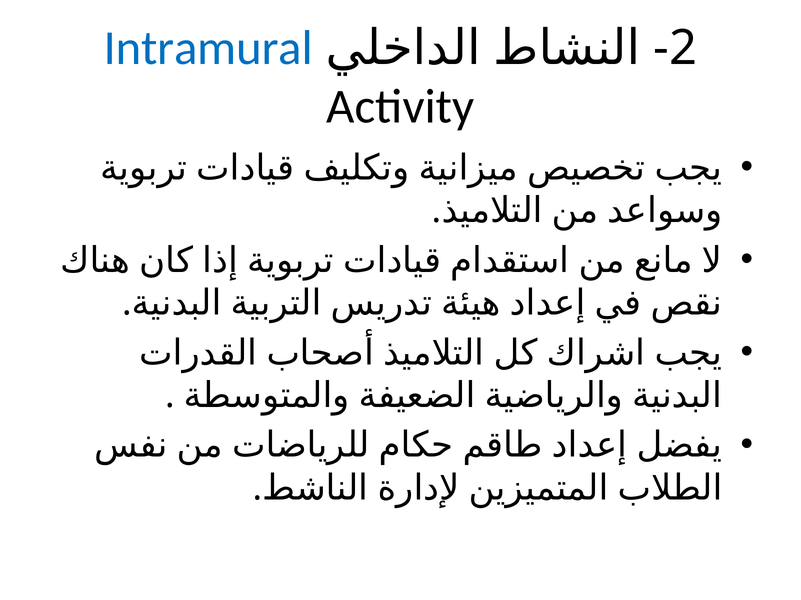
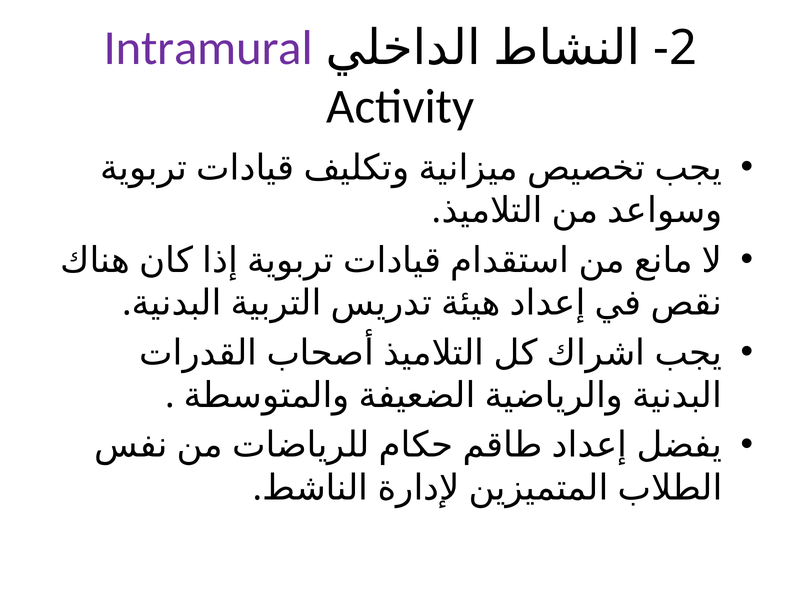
Intramural colour: blue -> purple
